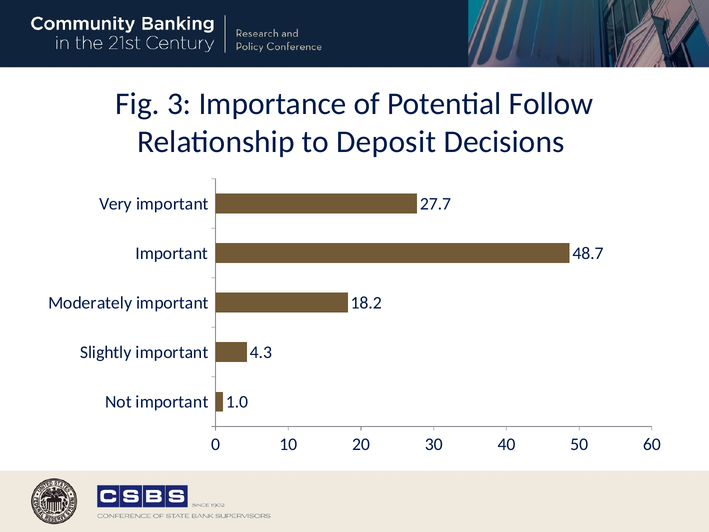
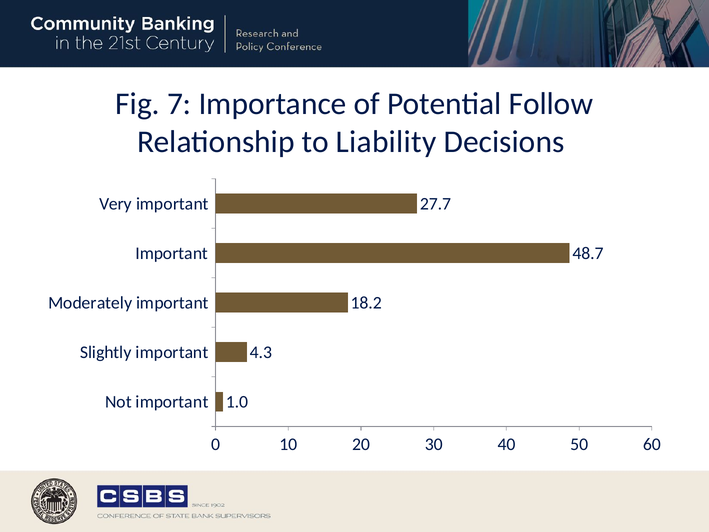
3: 3 -> 7
Deposit: Deposit -> Liability
